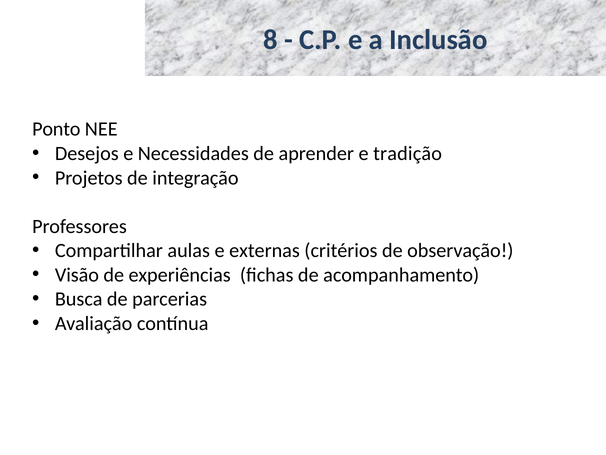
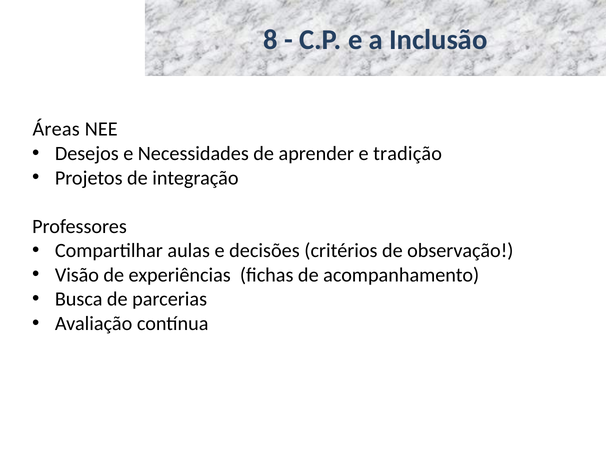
Ponto: Ponto -> Áreas
externas: externas -> decisões
